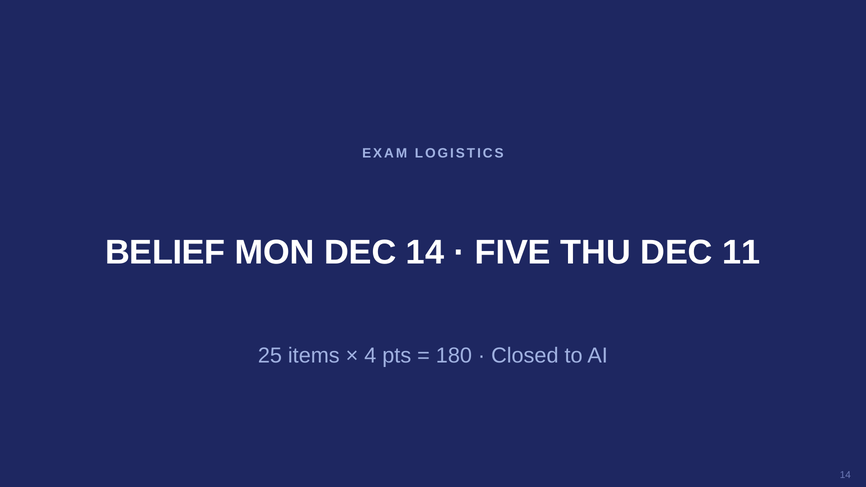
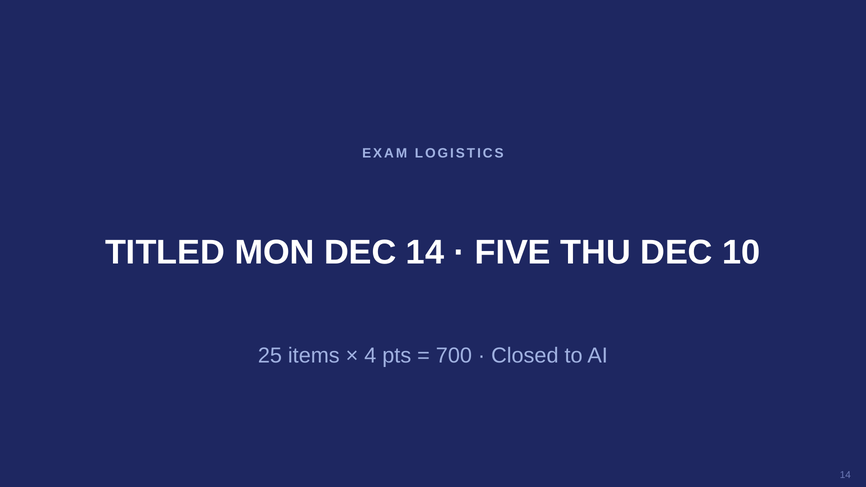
BELIEF: BELIEF -> TITLED
11: 11 -> 10
180: 180 -> 700
